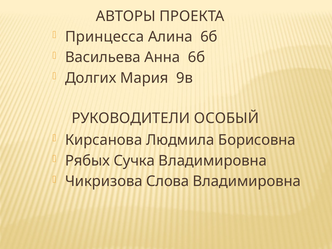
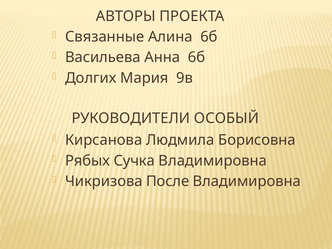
Принцесса: Принцесса -> Связанные
Слова: Слова -> После
